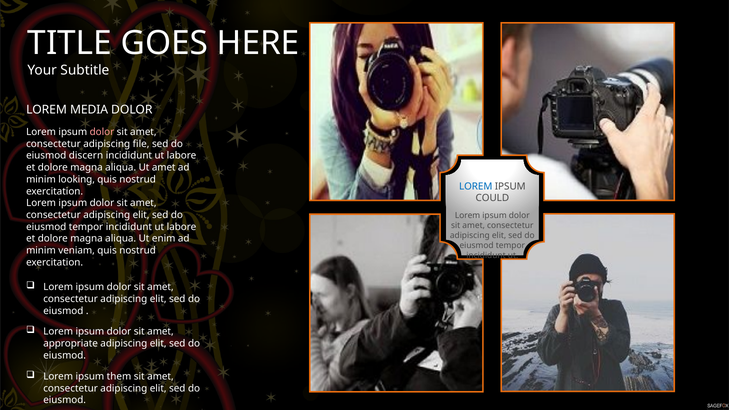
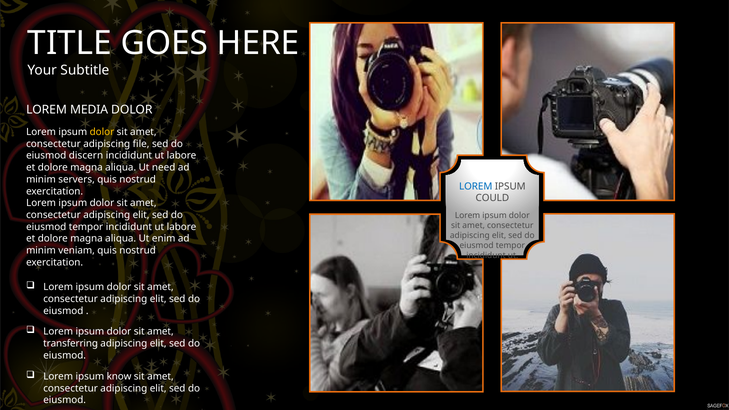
dolor at (102, 132) colour: pink -> yellow
Ut amet: amet -> need
looking: looking -> servers
appropriate: appropriate -> transferring
them: them -> know
